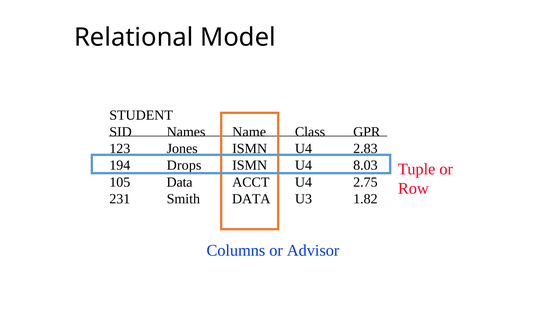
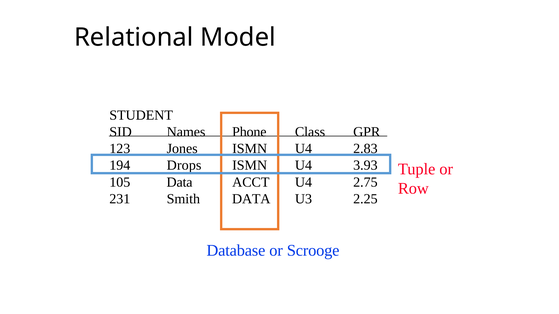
Name: Name -> Phone
8.03: 8.03 -> 3.93
1.82: 1.82 -> 2.25
Columns: Columns -> Database
Advisor: Advisor -> Scrooge
